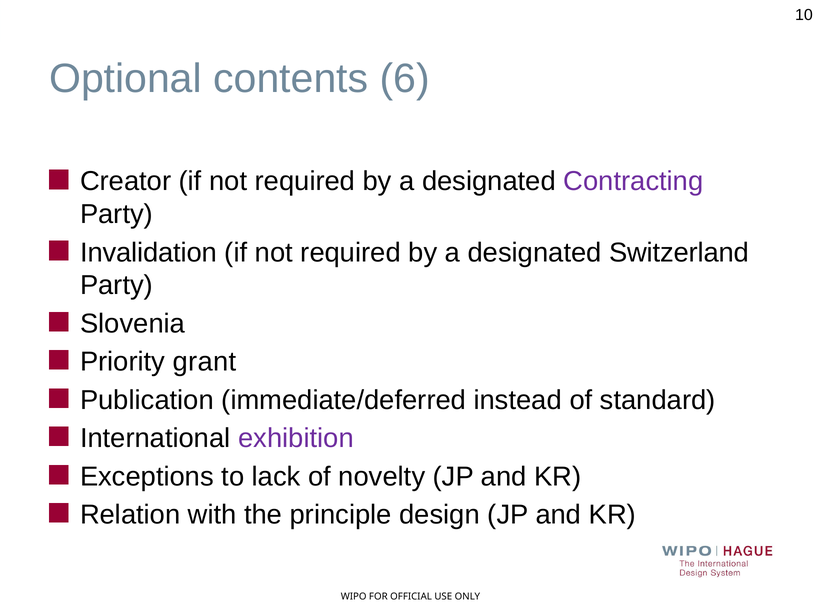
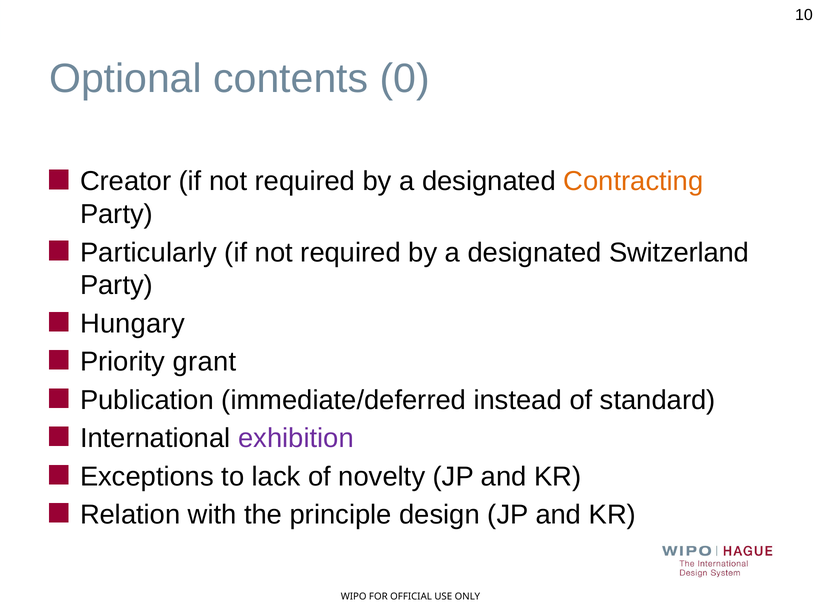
6: 6 -> 0
Contracting colour: purple -> orange
Invalidation: Invalidation -> Particularly
Slovenia: Slovenia -> Hungary
